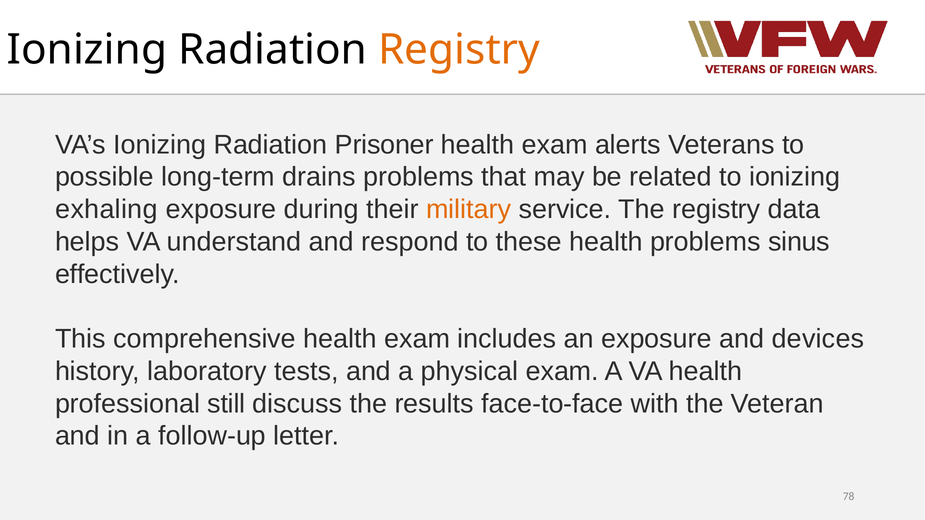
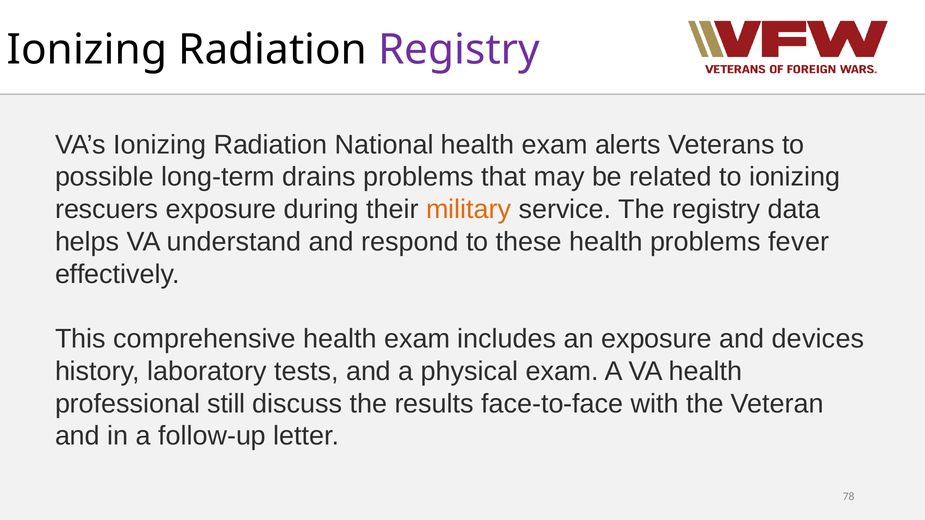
Registry at (459, 50) colour: orange -> purple
Prisoner: Prisoner -> National
exhaling: exhaling -> rescuers
sinus: sinus -> fever
